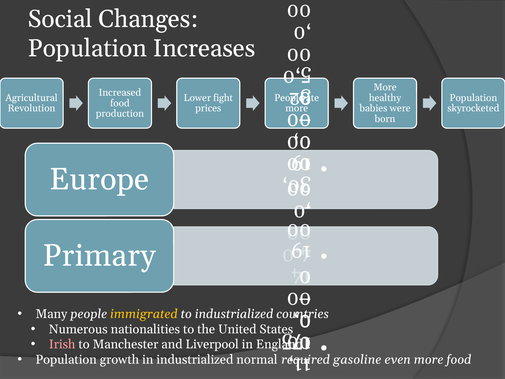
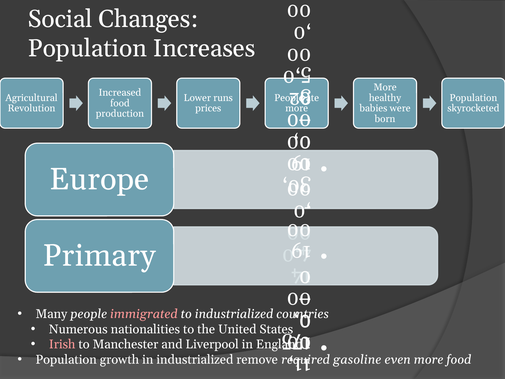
fight: fight -> runs
immigrated colour: yellow -> pink
normal: normal -> remove
